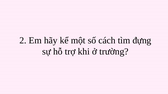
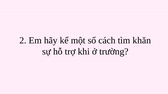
đựng: đựng -> khăn
